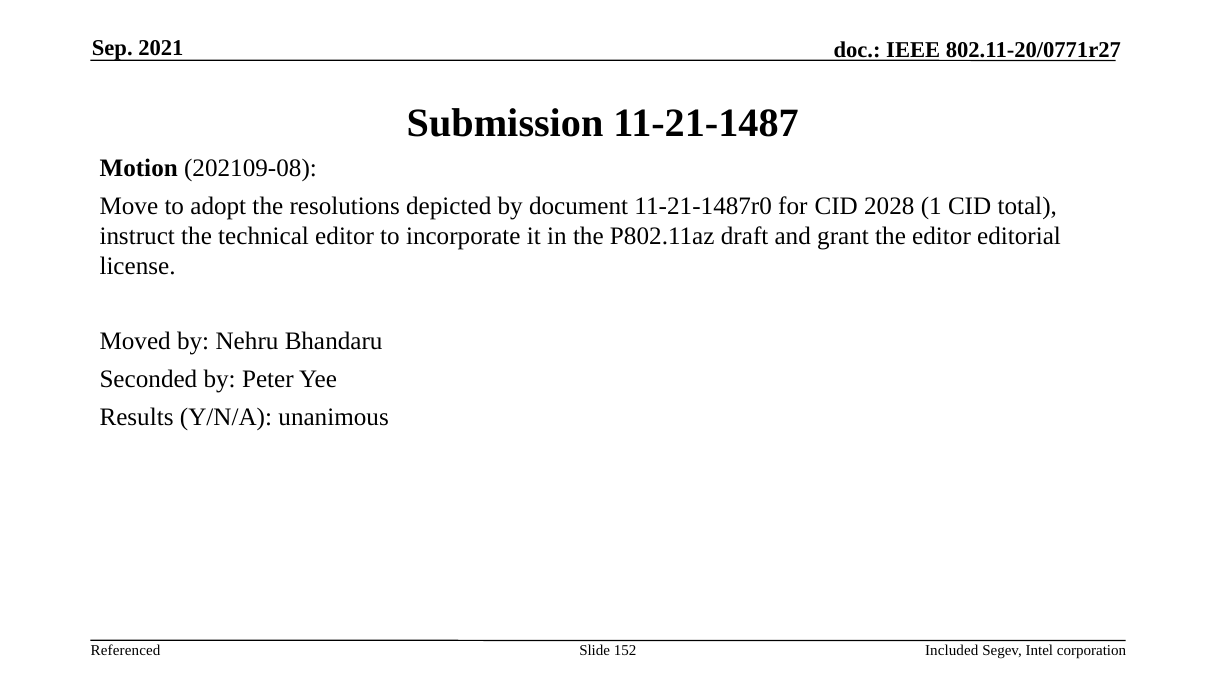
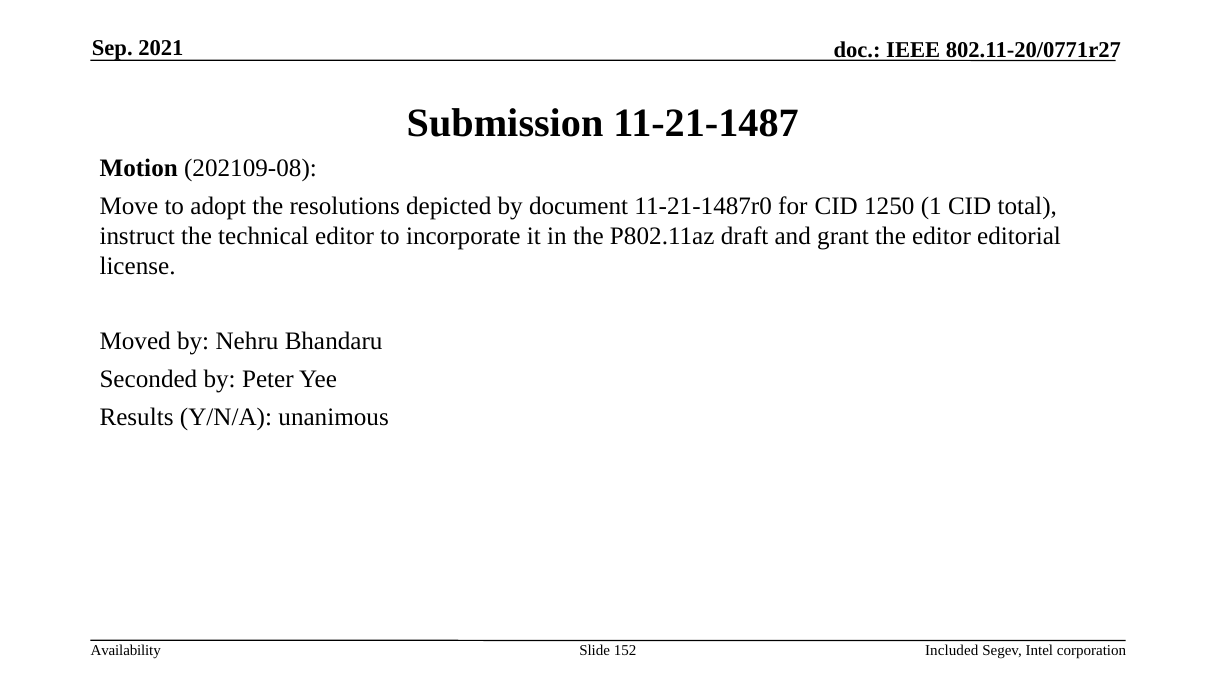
2028: 2028 -> 1250
Referenced: Referenced -> Availability
